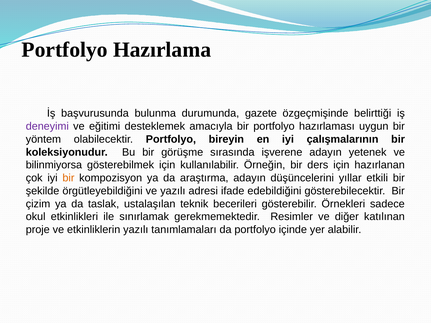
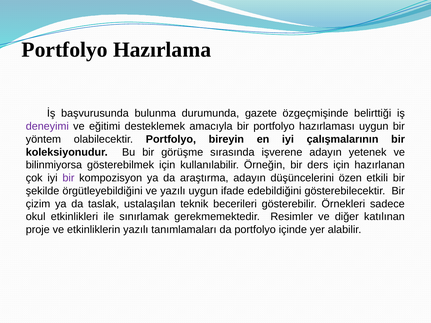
bir at (68, 178) colour: orange -> purple
yıllar: yıllar -> özen
yazılı adresi: adresi -> uygun
